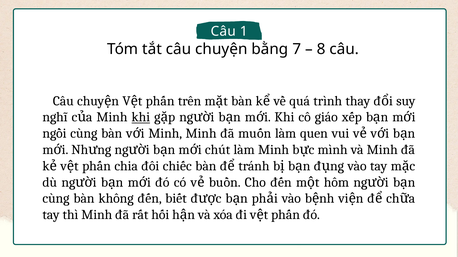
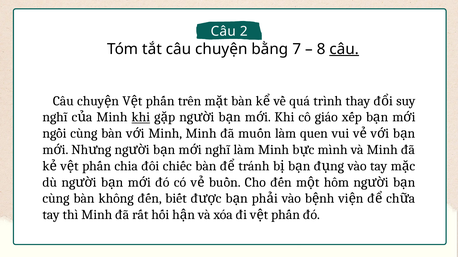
1: 1 -> 2
câu at (344, 49) underline: none -> present
chút at (218, 150): chút -> nghĩ
